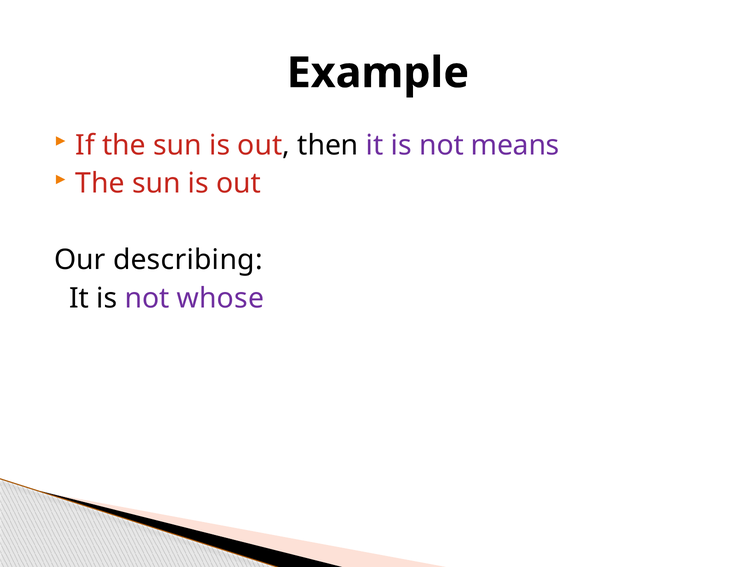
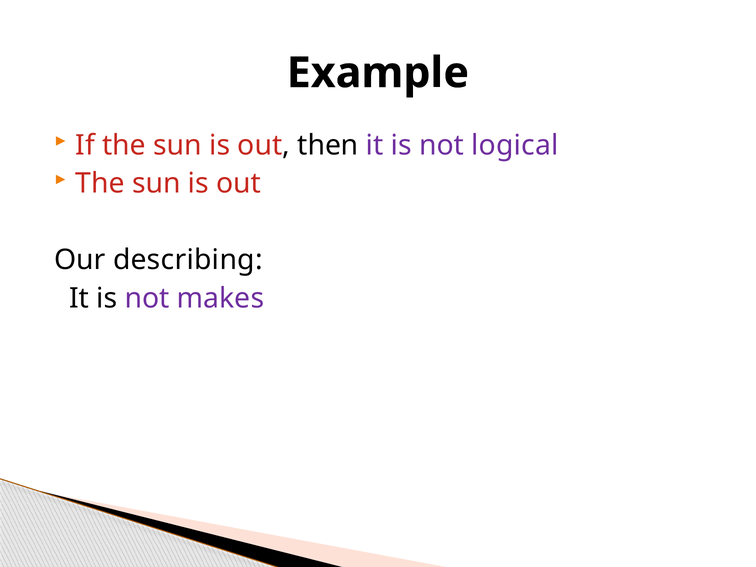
means: means -> logical
whose: whose -> makes
